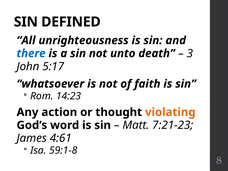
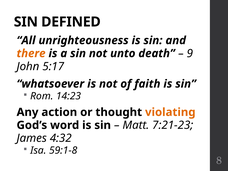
there colour: blue -> orange
3: 3 -> 9
4:61: 4:61 -> 4:32
